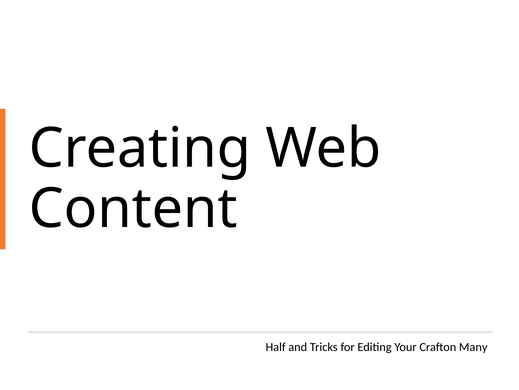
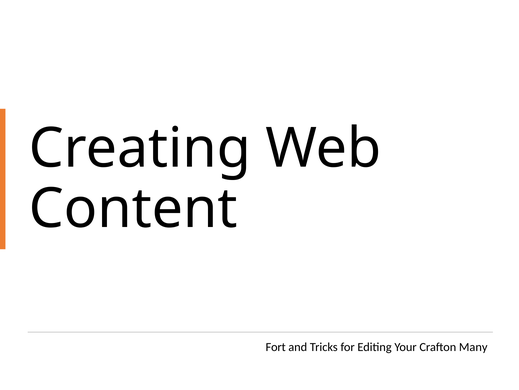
Half: Half -> Fort
